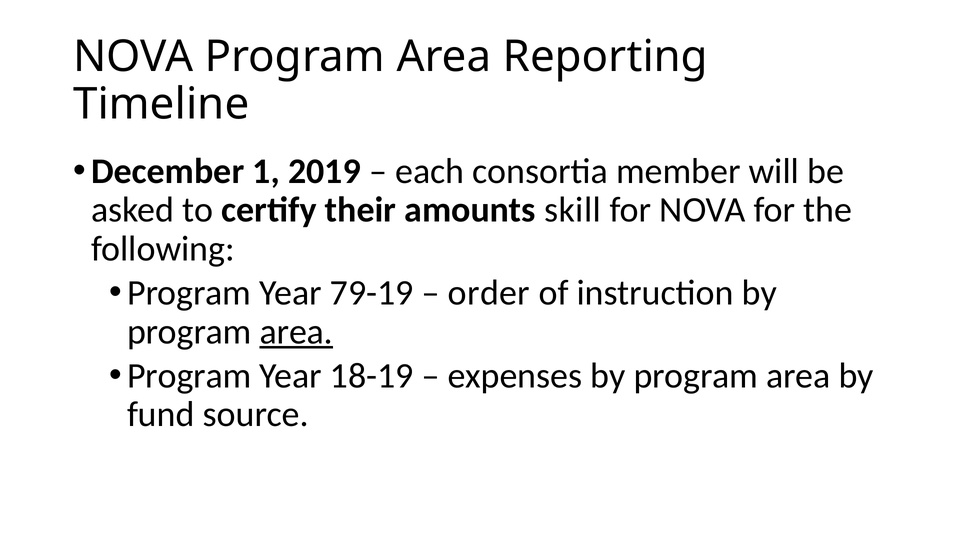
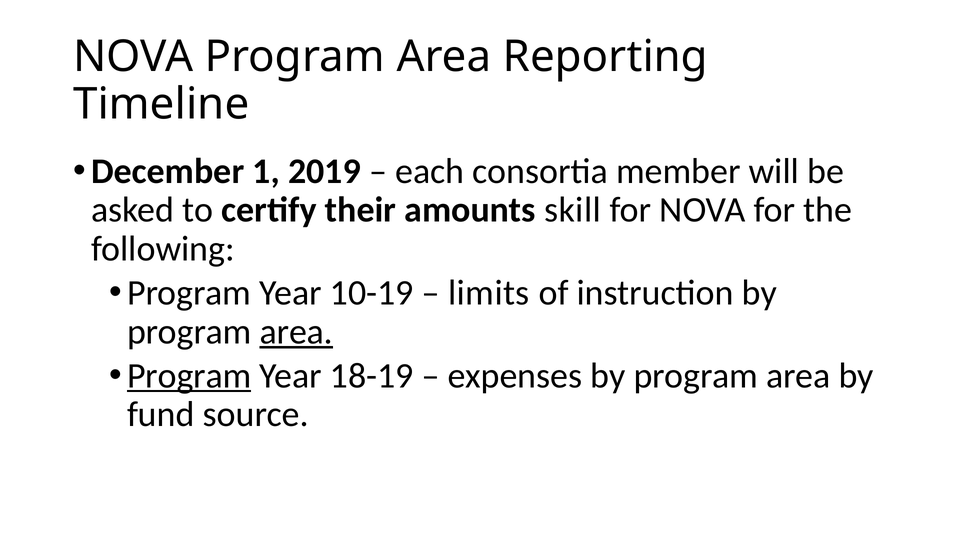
79-19: 79-19 -> 10-19
order: order -> limits
Program at (189, 375) underline: none -> present
